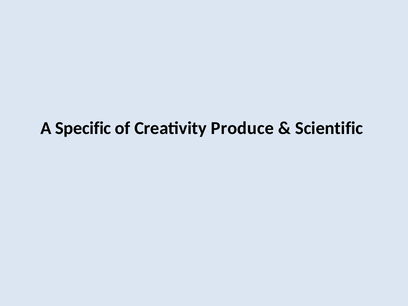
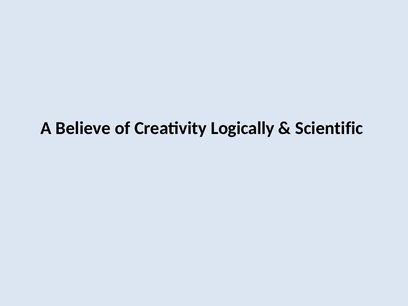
Specific: Specific -> Believe
Produce: Produce -> Logically
